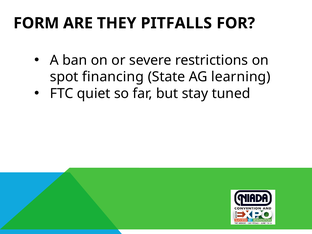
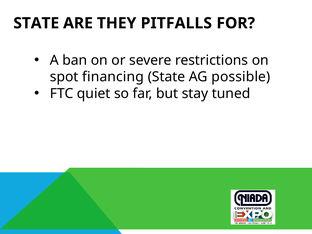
FORM at (36, 23): FORM -> STATE
learning: learning -> possible
